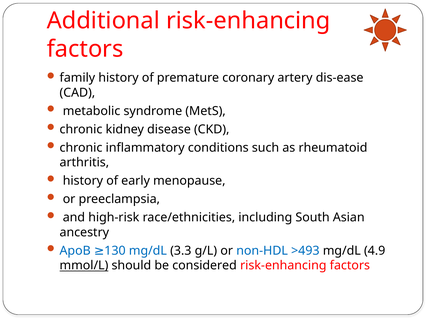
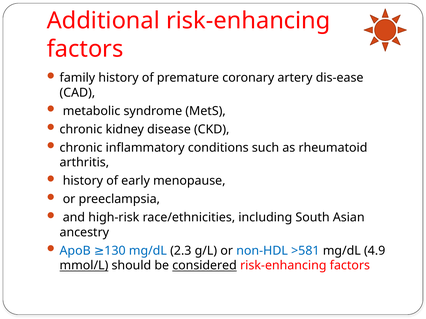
3.3: 3.3 -> 2.3
>493: >493 -> >581
considered underline: none -> present
